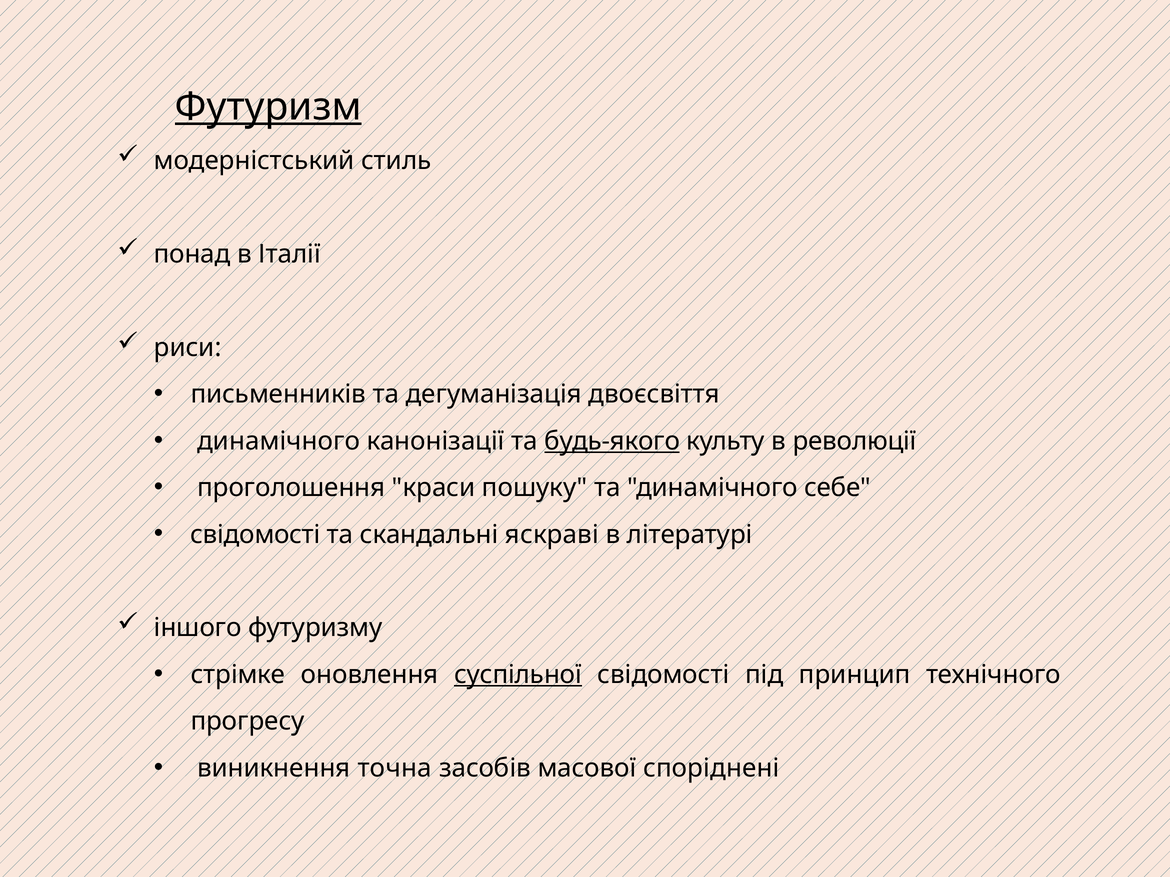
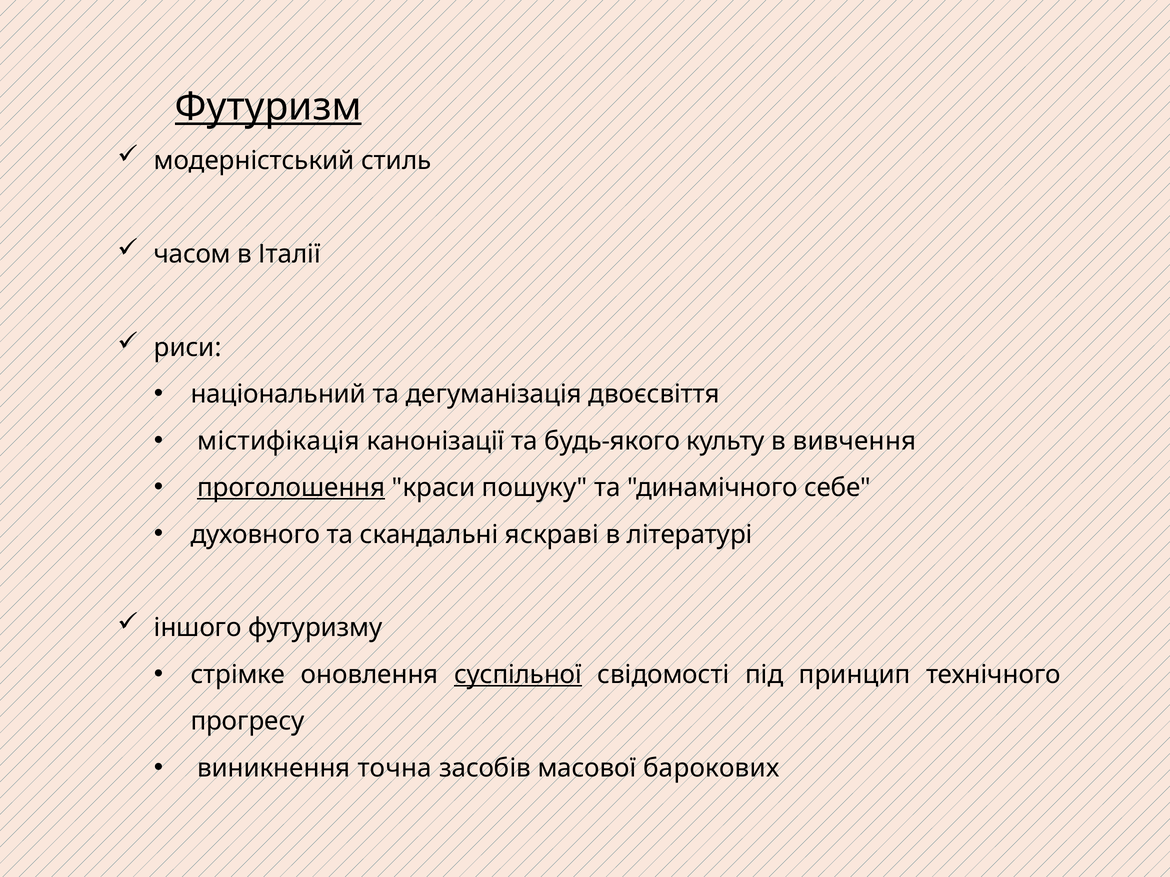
понад: понад -> часом
письменників: письменників -> національний
динамічного at (279, 441): динамічного -> містифікація
будь-якого underline: present -> none
революції: революції -> вивчення
проголошення underline: none -> present
свідомості at (255, 535): свідомості -> духовного
споріднені: споріднені -> барокових
